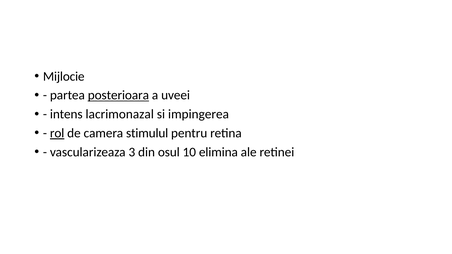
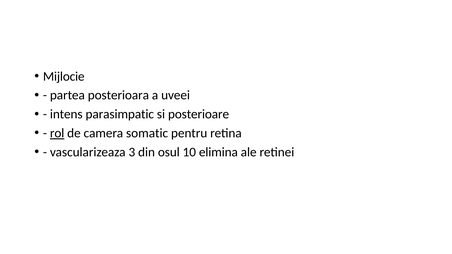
posterioara underline: present -> none
lacrimonazal: lacrimonazal -> parasimpatic
impingerea: impingerea -> posterioare
stimulul: stimulul -> somatic
